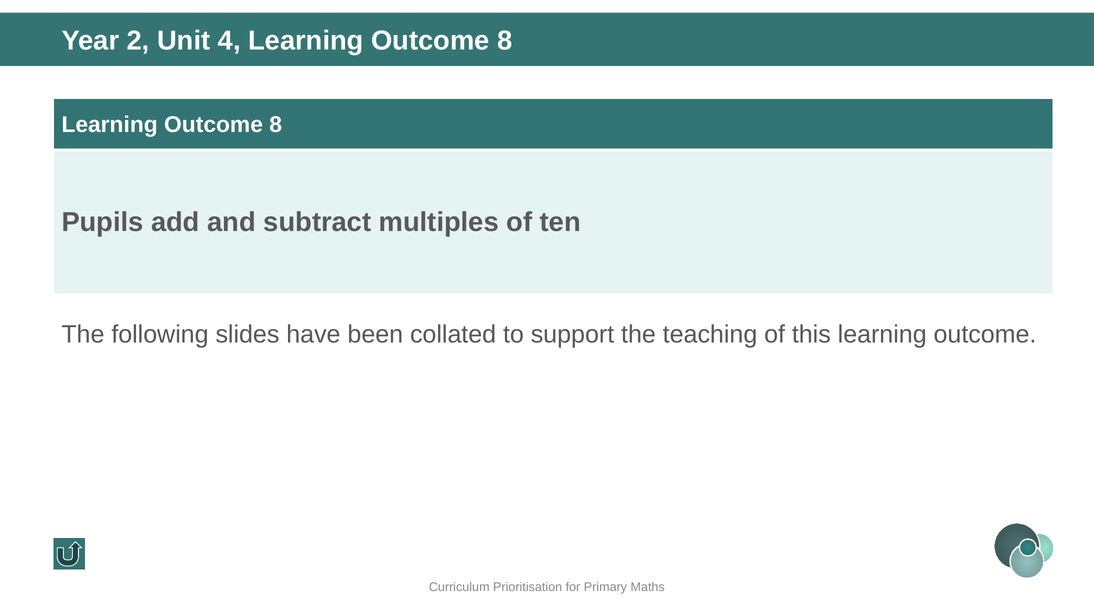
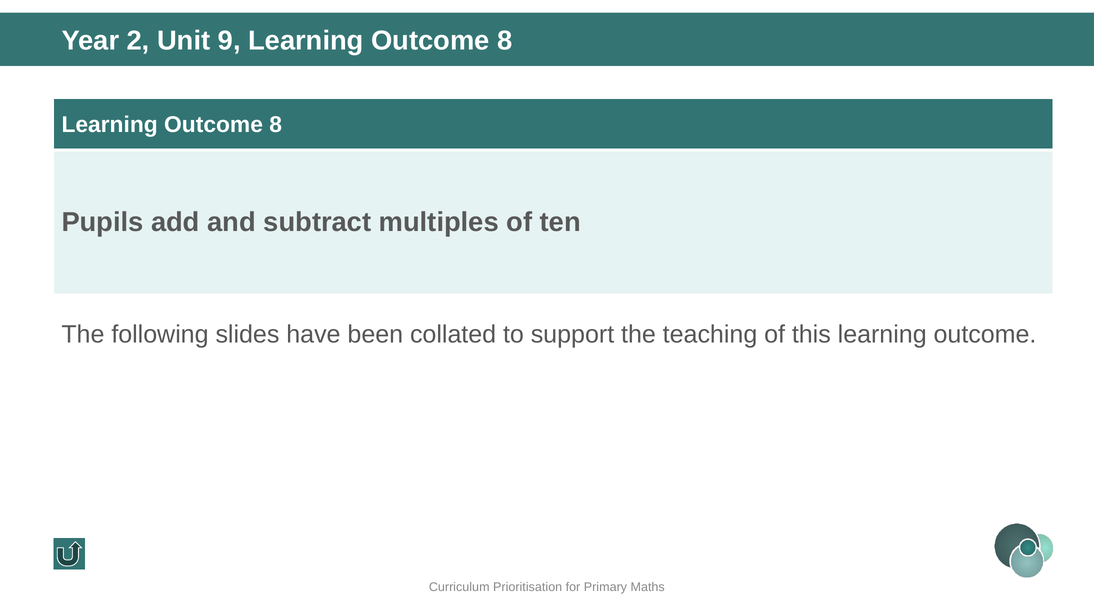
4: 4 -> 9
